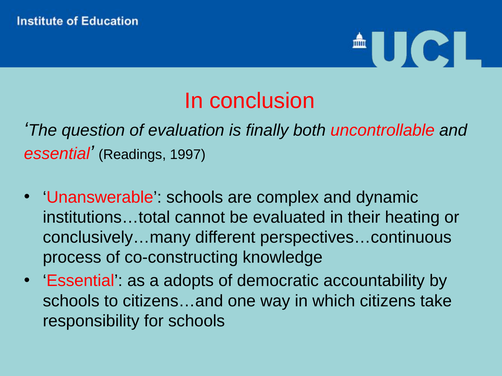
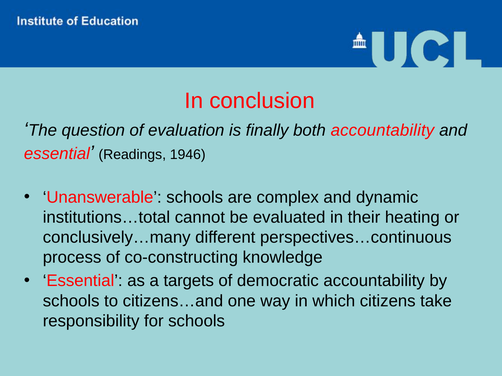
both uncontrollable: uncontrollable -> accountability
1997: 1997 -> 1946
adopts: adopts -> targets
